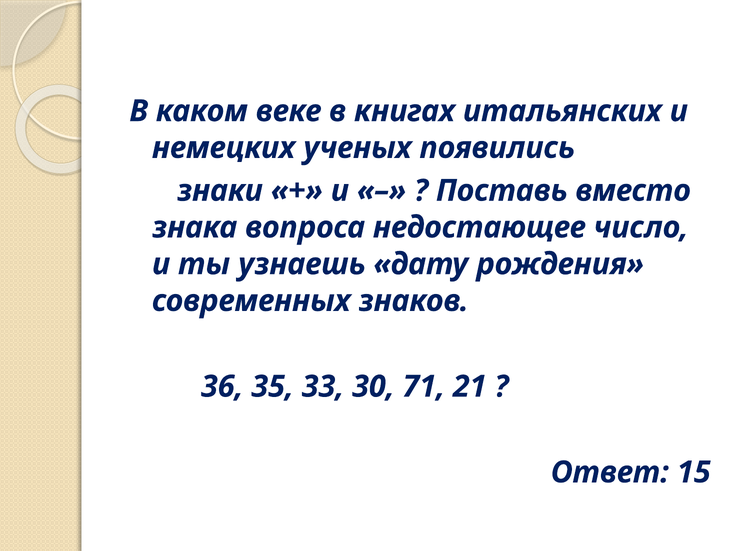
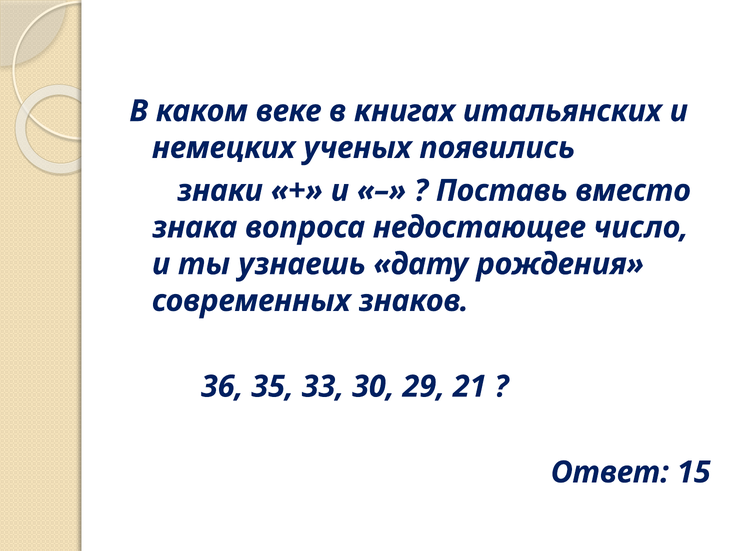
71: 71 -> 29
